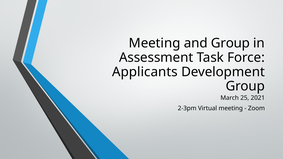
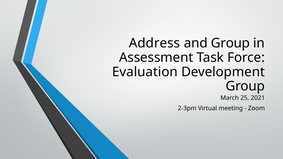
Meeting at (155, 43): Meeting -> Address
Applicants: Applicants -> Evaluation
